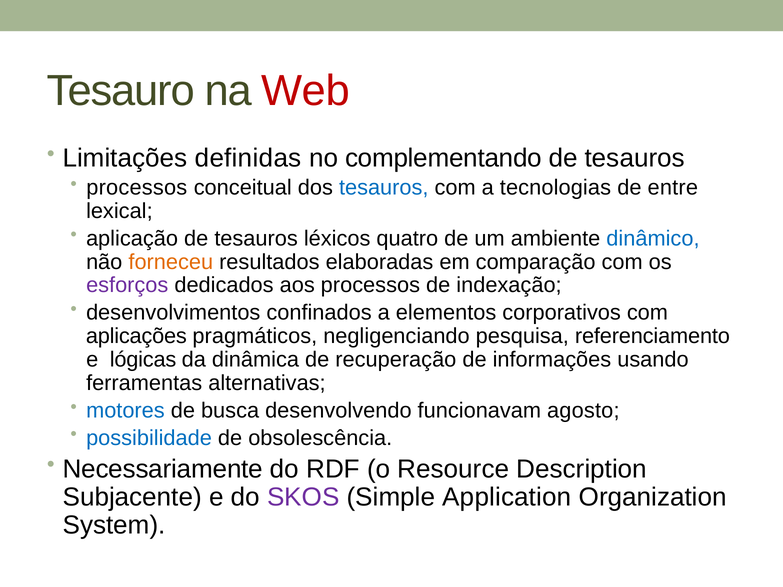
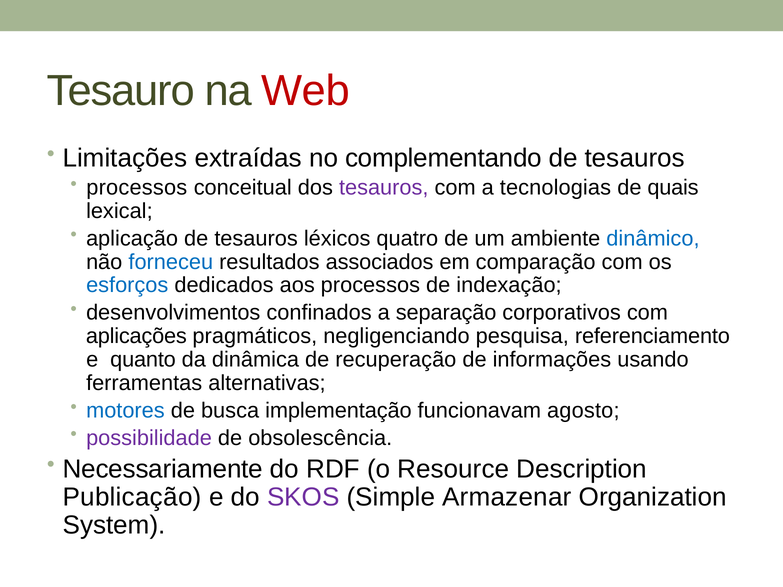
definidas: definidas -> extraídas
tesauros at (384, 188) colour: blue -> purple
entre: entre -> quais
forneceu colour: orange -> blue
elaboradas: elaboradas -> associados
esforços colour: purple -> blue
elementos: elementos -> separação
lógicas: lógicas -> quanto
desenvolvendo: desenvolvendo -> implementação
possibilidade colour: blue -> purple
Subjacente: Subjacente -> Publicação
Application: Application -> Armazenar
